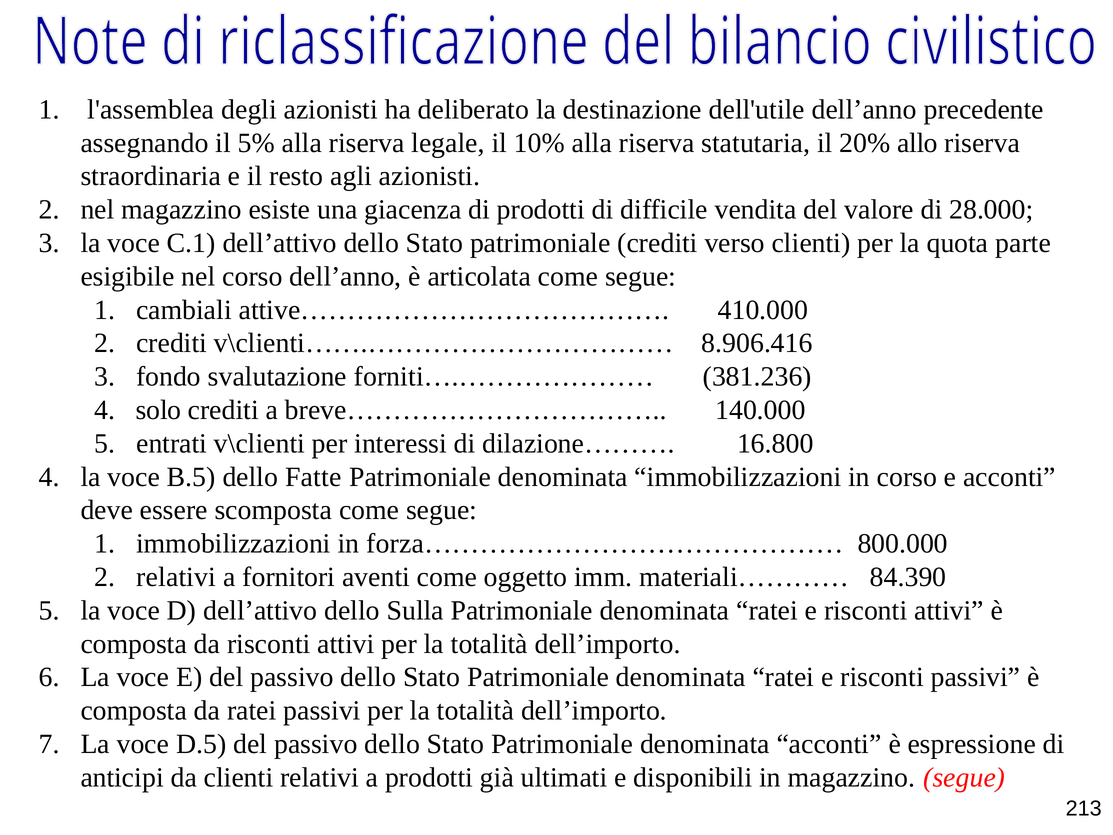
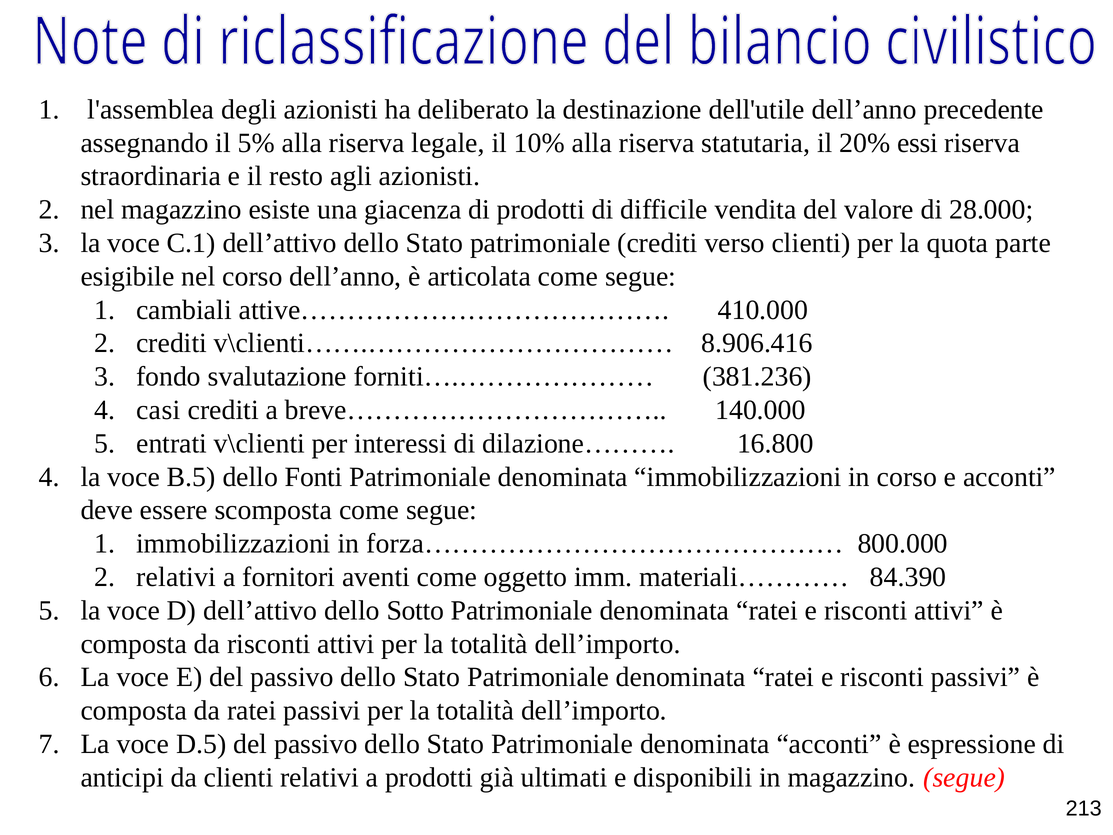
allo: allo -> essi
solo: solo -> casi
Fatte: Fatte -> Fonti
Sulla: Sulla -> Sotto
